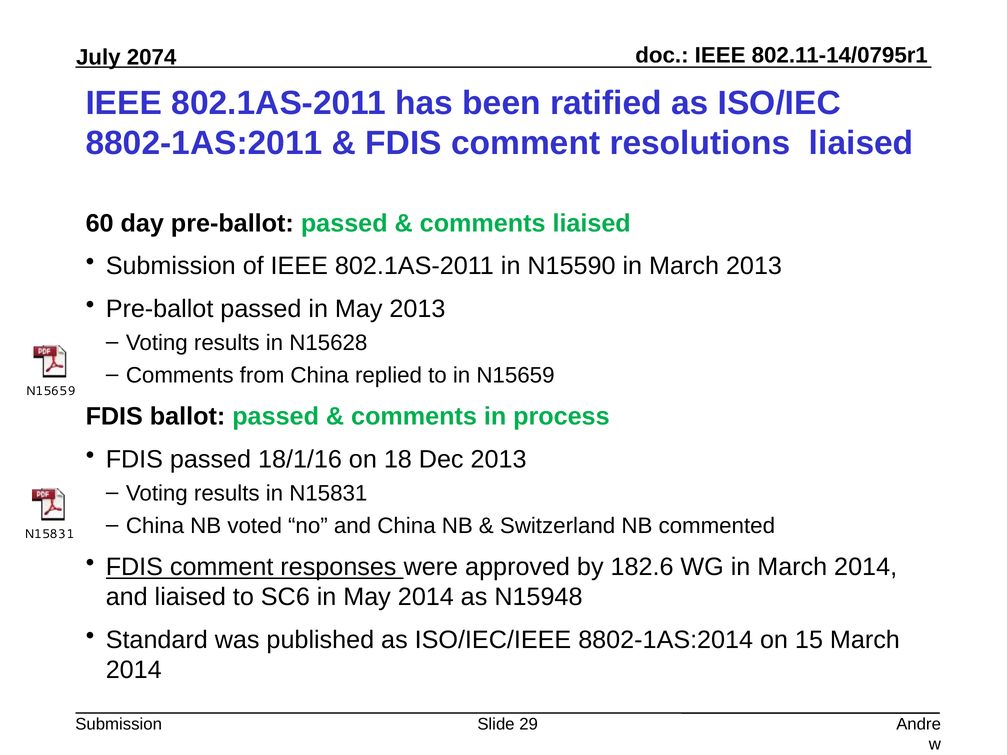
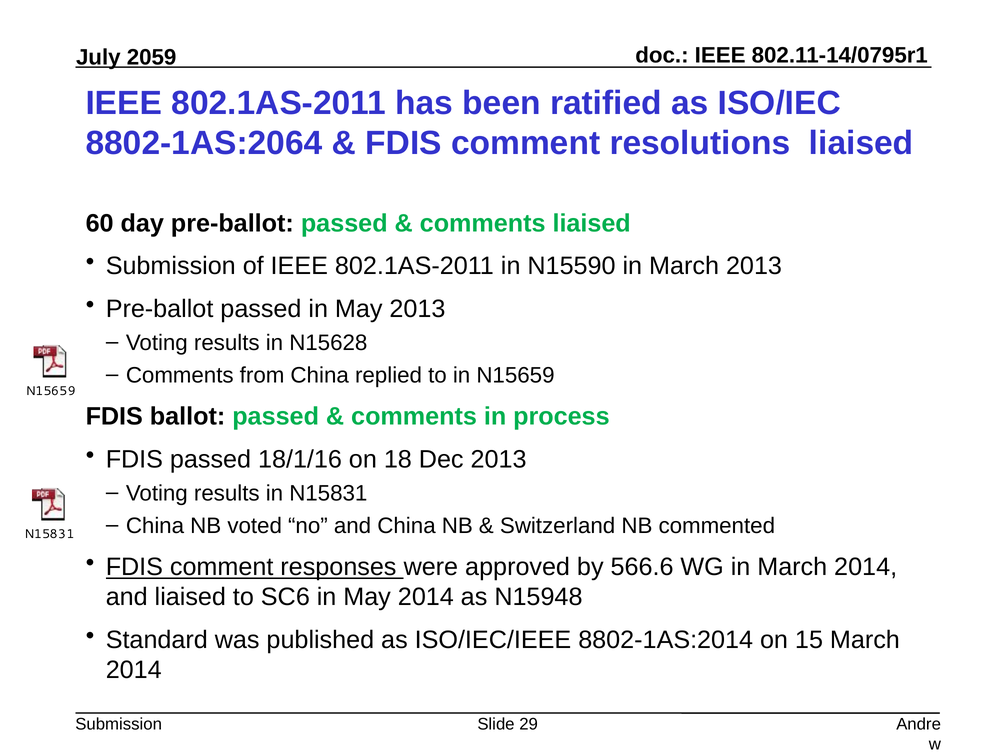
2074: 2074 -> 2059
8802-1AS:2011: 8802-1AS:2011 -> 8802-1AS:2064
182.6: 182.6 -> 566.6
